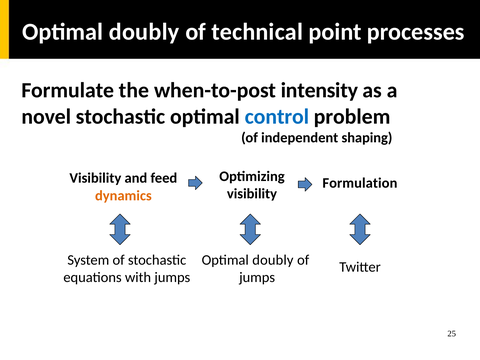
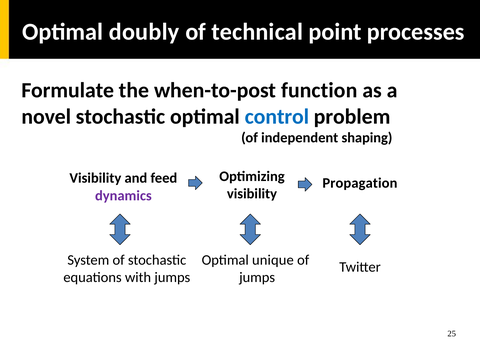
intensity: intensity -> function
Formulation: Formulation -> Propagation
dynamics colour: orange -> purple
doubly at (273, 260): doubly -> unique
